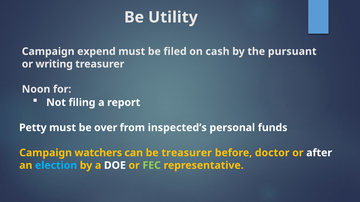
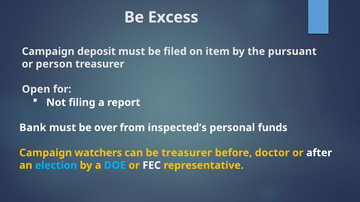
Utility: Utility -> Excess
expend: expend -> deposit
cash: cash -> item
writing: writing -> person
Noon: Noon -> Open
Petty: Petty -> Bank
DOE colour: white -> light blue
FEC colour: light green -> white
